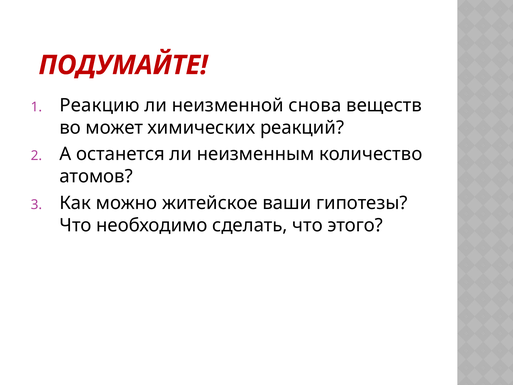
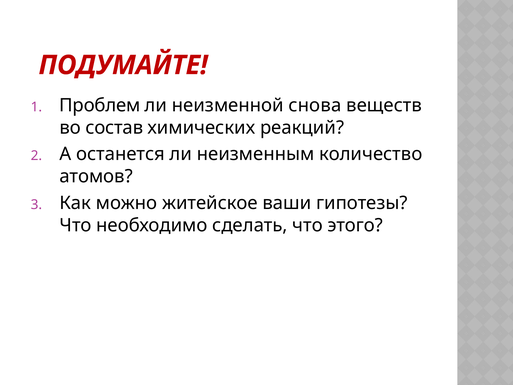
Реакцию: Реакцию -> Проблем
может: может -> состав
